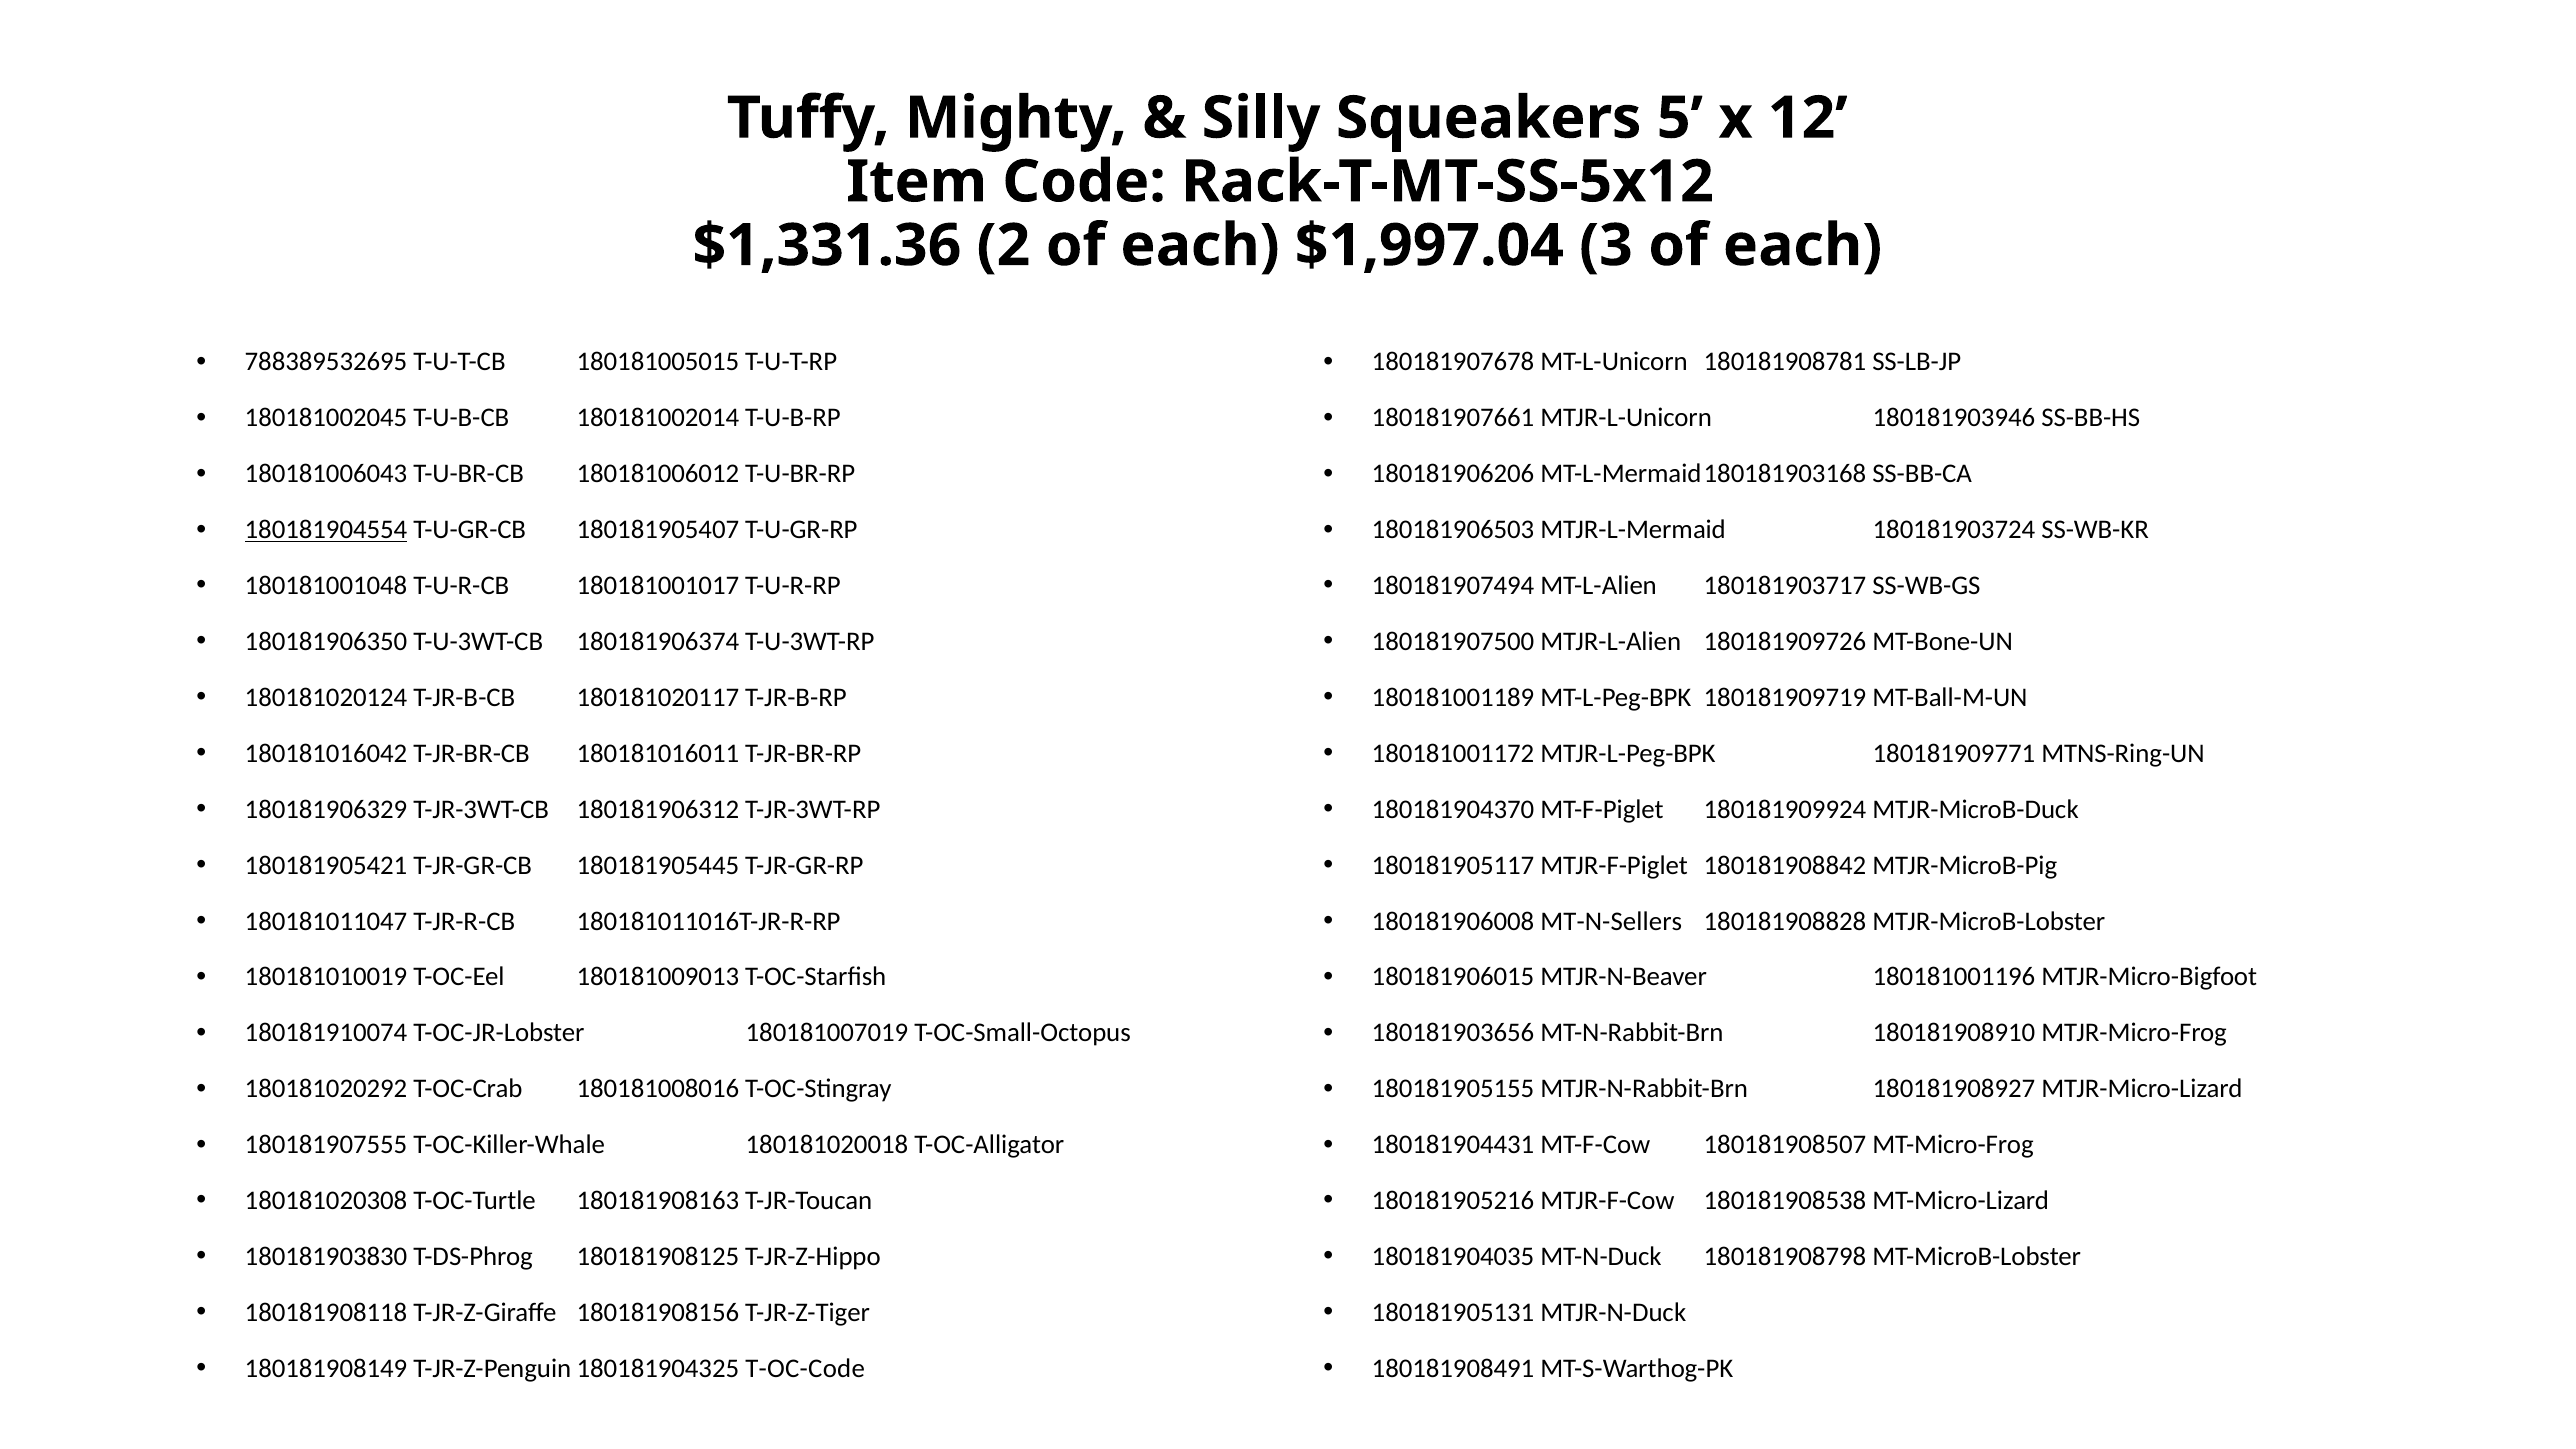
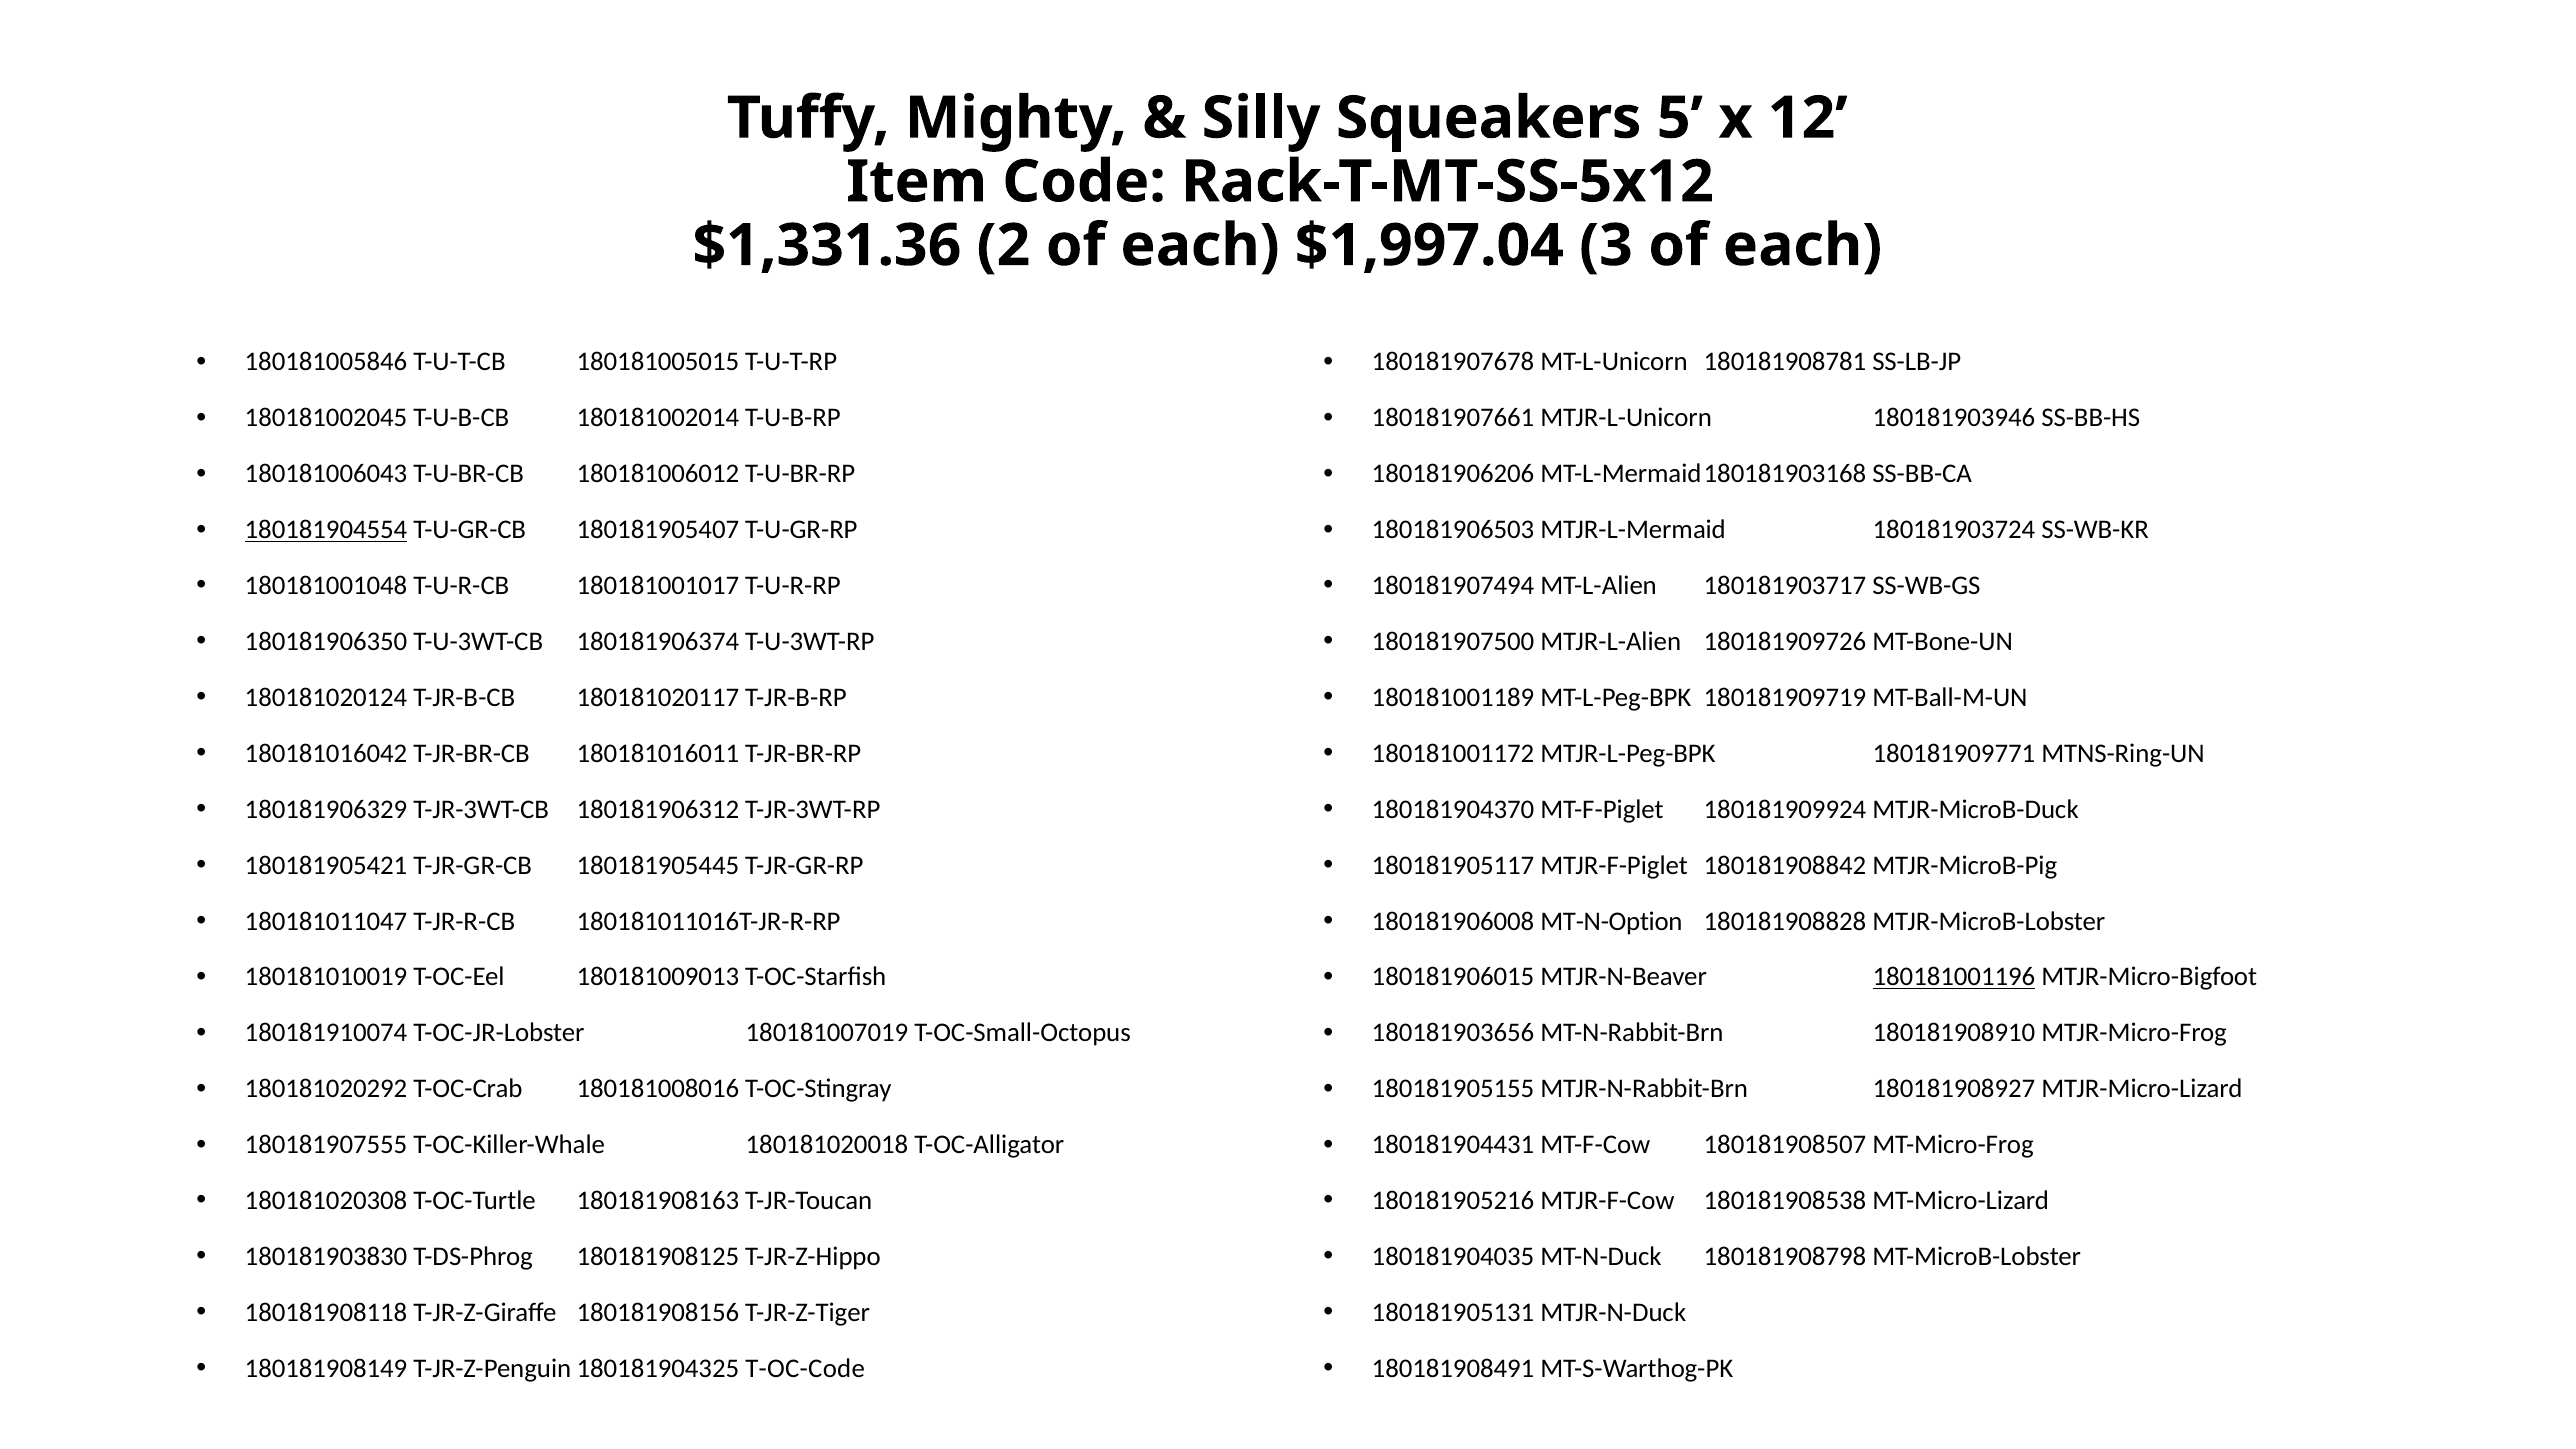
788389532695: 788389532695 -> 180181005846
MT-N-Sellers: MT-N-Sellers -> MT-N-Option
180181001196 underline: none -> present
